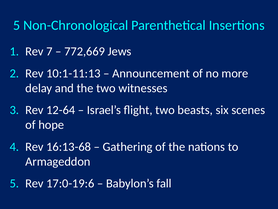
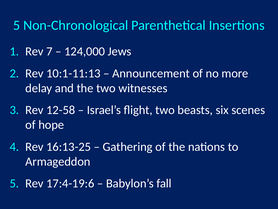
772,669: 772,669 -> 124,000
12-64: 12-64 -> 12-58
16:13-68: 16:13-68 -> 16:13-25
17:0-19:6: 17:0-19:6 -> 17:4-19:6
